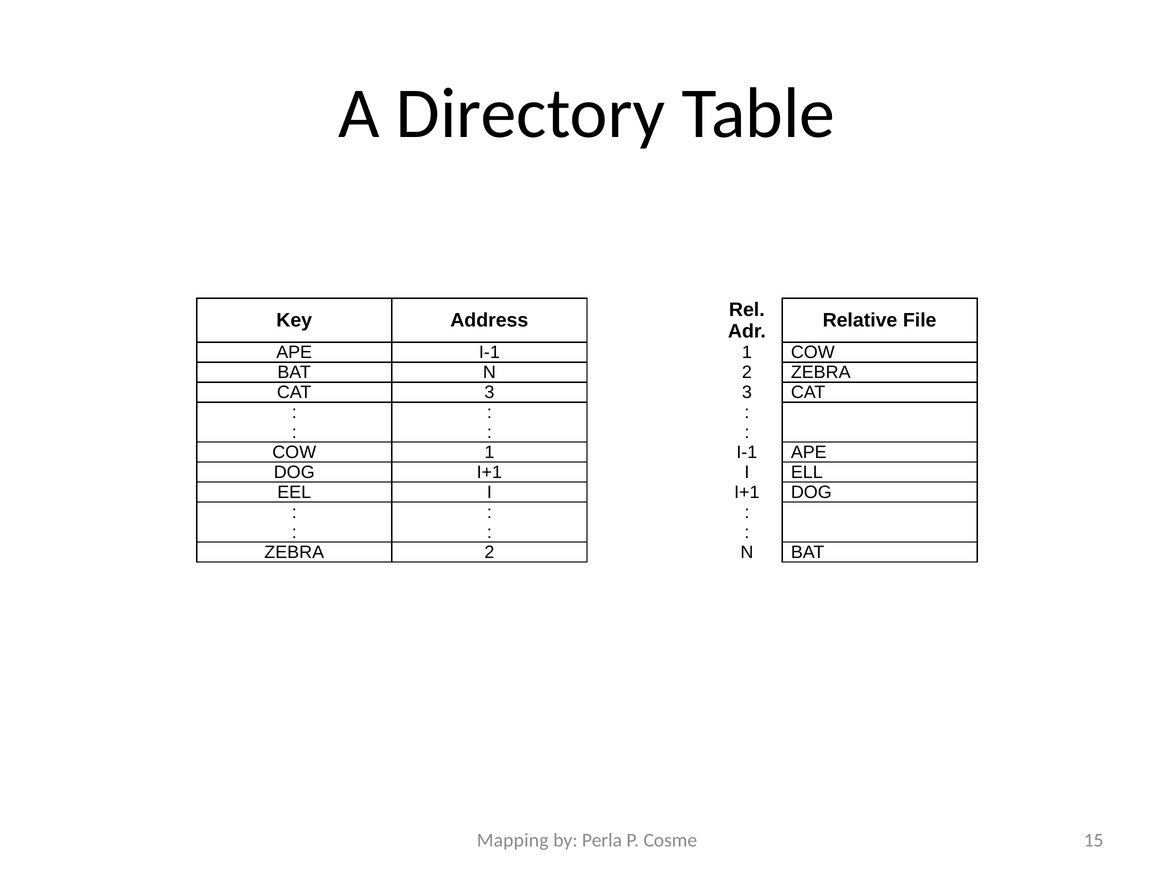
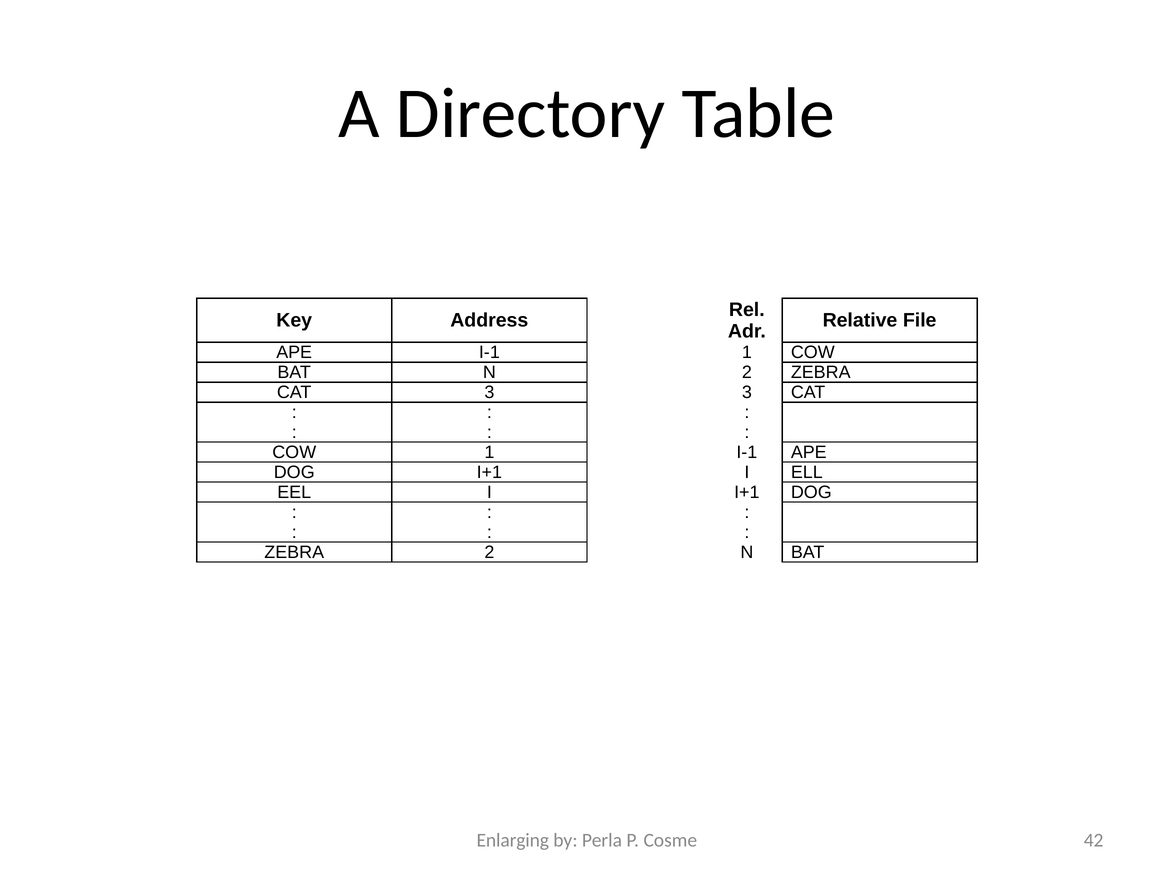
Mapping: Mapping -> Enlarging
15: 15 -> 42
